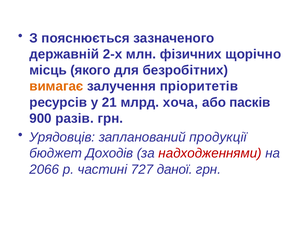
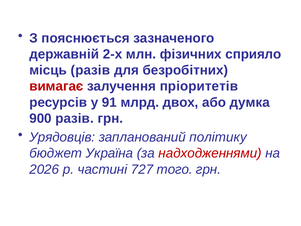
щорічно: щорічно -> сприяло
місць якого: якого -> разів
вимагає colour: orange -> red
21: 21 -> 91
хоча: хоча -> двох
пасків: пасків -> думка
продукції: продукції -> політику
Доходів: Доходів -> Україна
2066: 2066 -> 2026
даної: даної -> того
